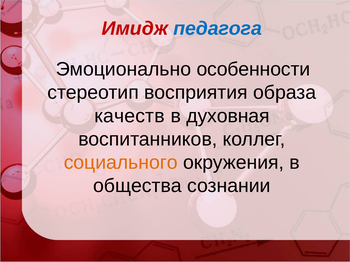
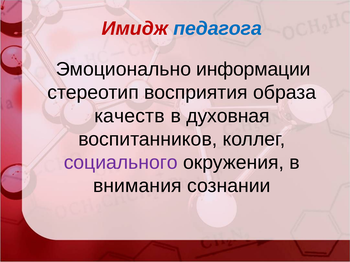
особенности: особенности -> информации
социального colour: orange -> purple
общества: общества -> внимания
